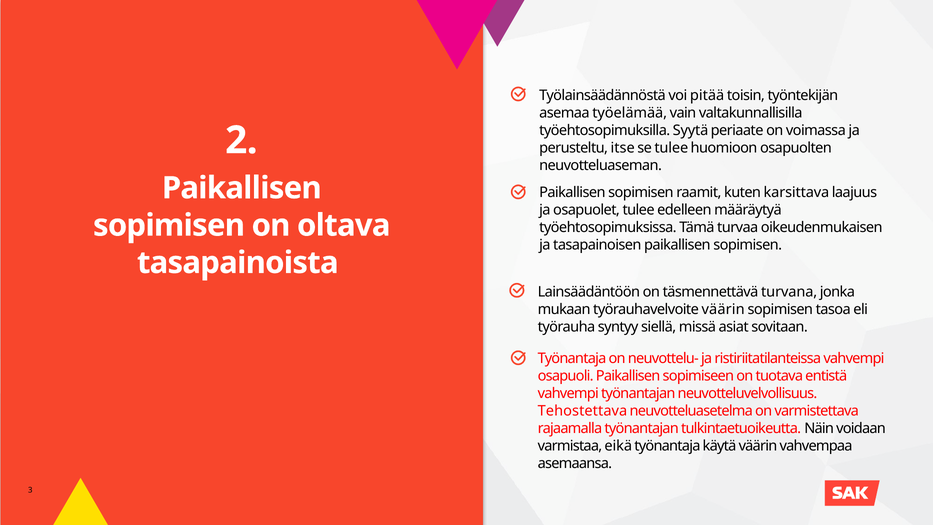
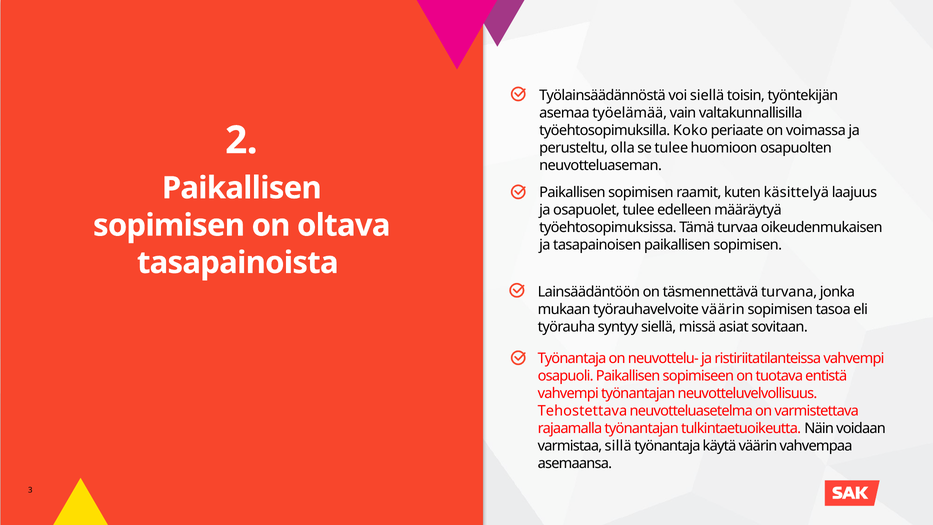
voi pitää: pitää -> siellä
Syytä: Syytä -> Koko
itse: itse -> olla
karsittava: karsittava -> käsittelyä
eikä: eikä -> sillä
